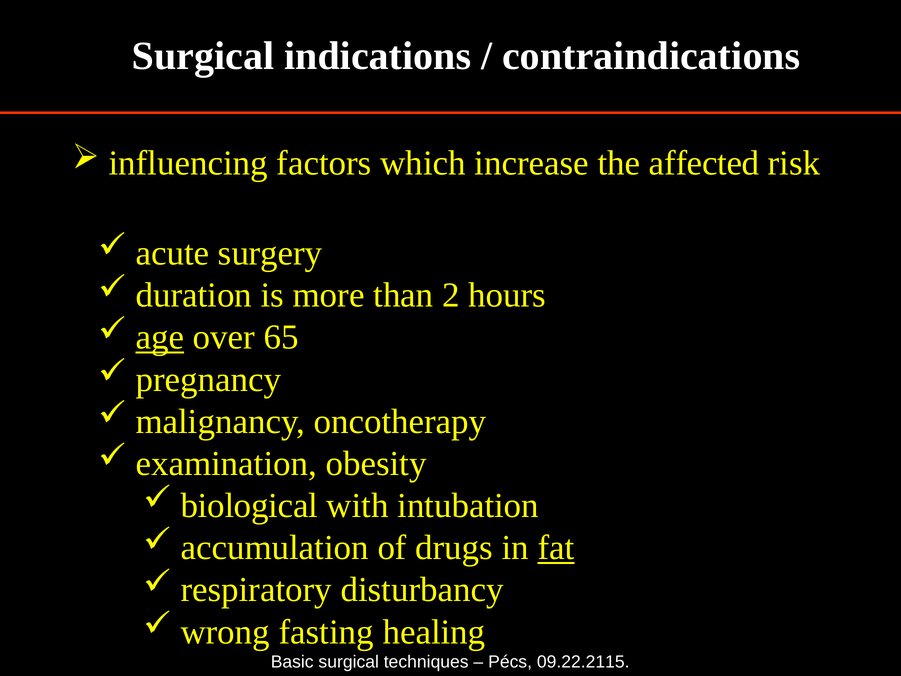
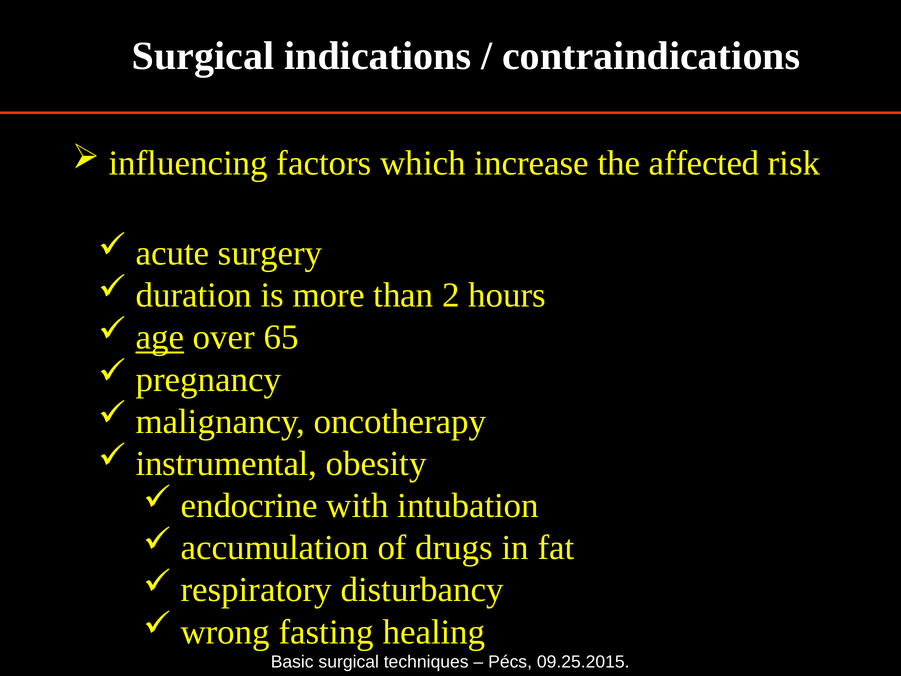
examination: examination -> instrumental
biological: biological -> endocrine
fat underline: present -> none
09.22.2115: 09.22.2115 -> 09.25.2015
